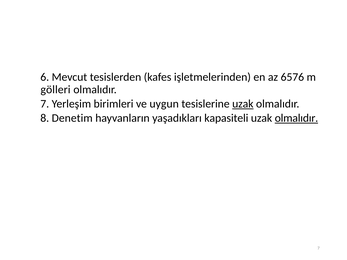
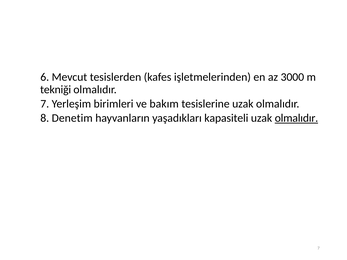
6576: 6576 -> 3000
gölleri: gölleri -> tekniği
uygun: uygun -> bakım
uzak at (243, 104) underline: present -> none
